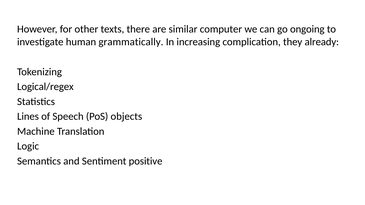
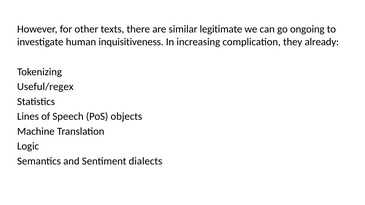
computer: computer -> legitimate
grammatically: grammatically -> inquisitiveness
Logical/regex: Logical/regex -> Useful/regex
positive: positive -> dialects
